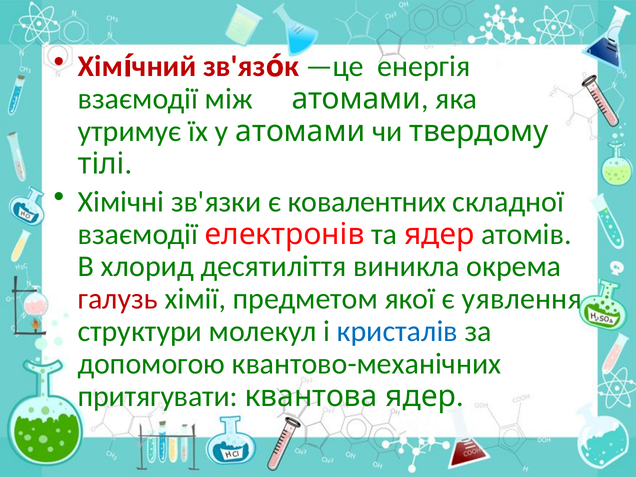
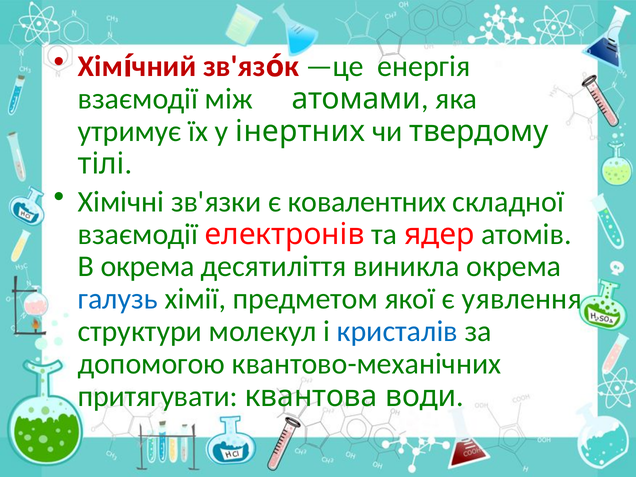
у атомами: атомами -> інертних
В хлорид: хлорид -> окрема
галузь colour: red -> blue
квантова ядер: ядер -> води
